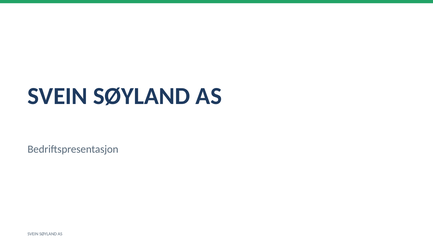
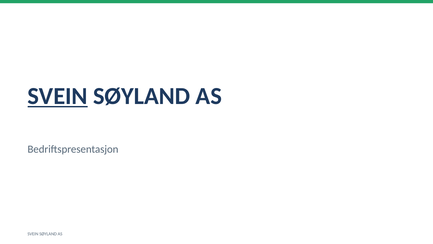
SVEIN at (58, 96) underline: none -> present
